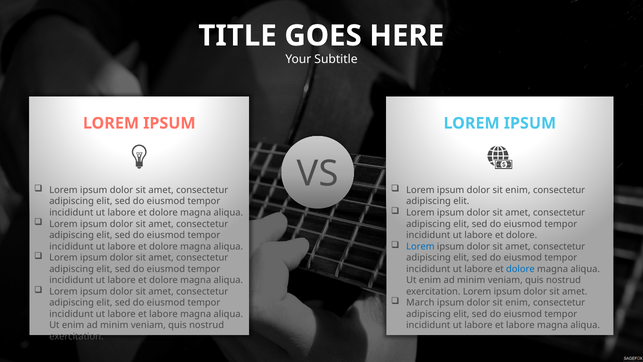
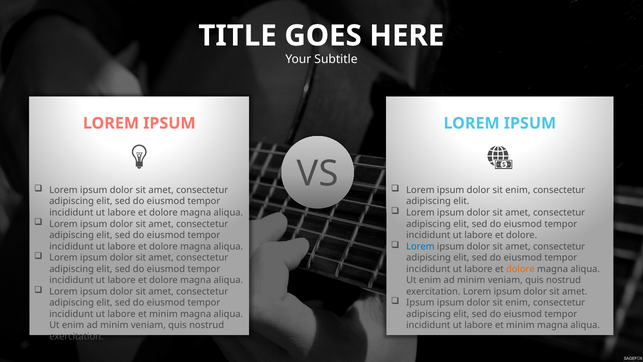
dolore at (520, 269) colour: blue -> orange
March at (420, 303): March -> Ipsum
labore at (163, 314): labore -> minim
labore at (520, 325): labore -> minim
